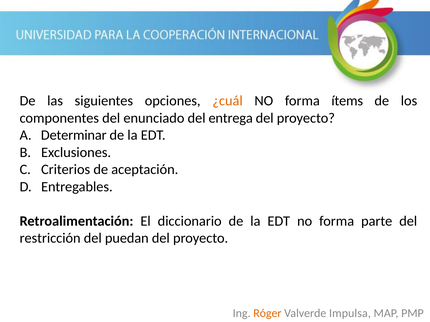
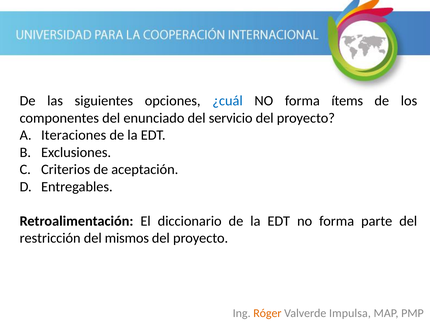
¿cuál colour: orange -> blue
entrega: entrega -> servicio
Determinar: Determinar -> Iteraciones
puedan: puedan -> mismos
